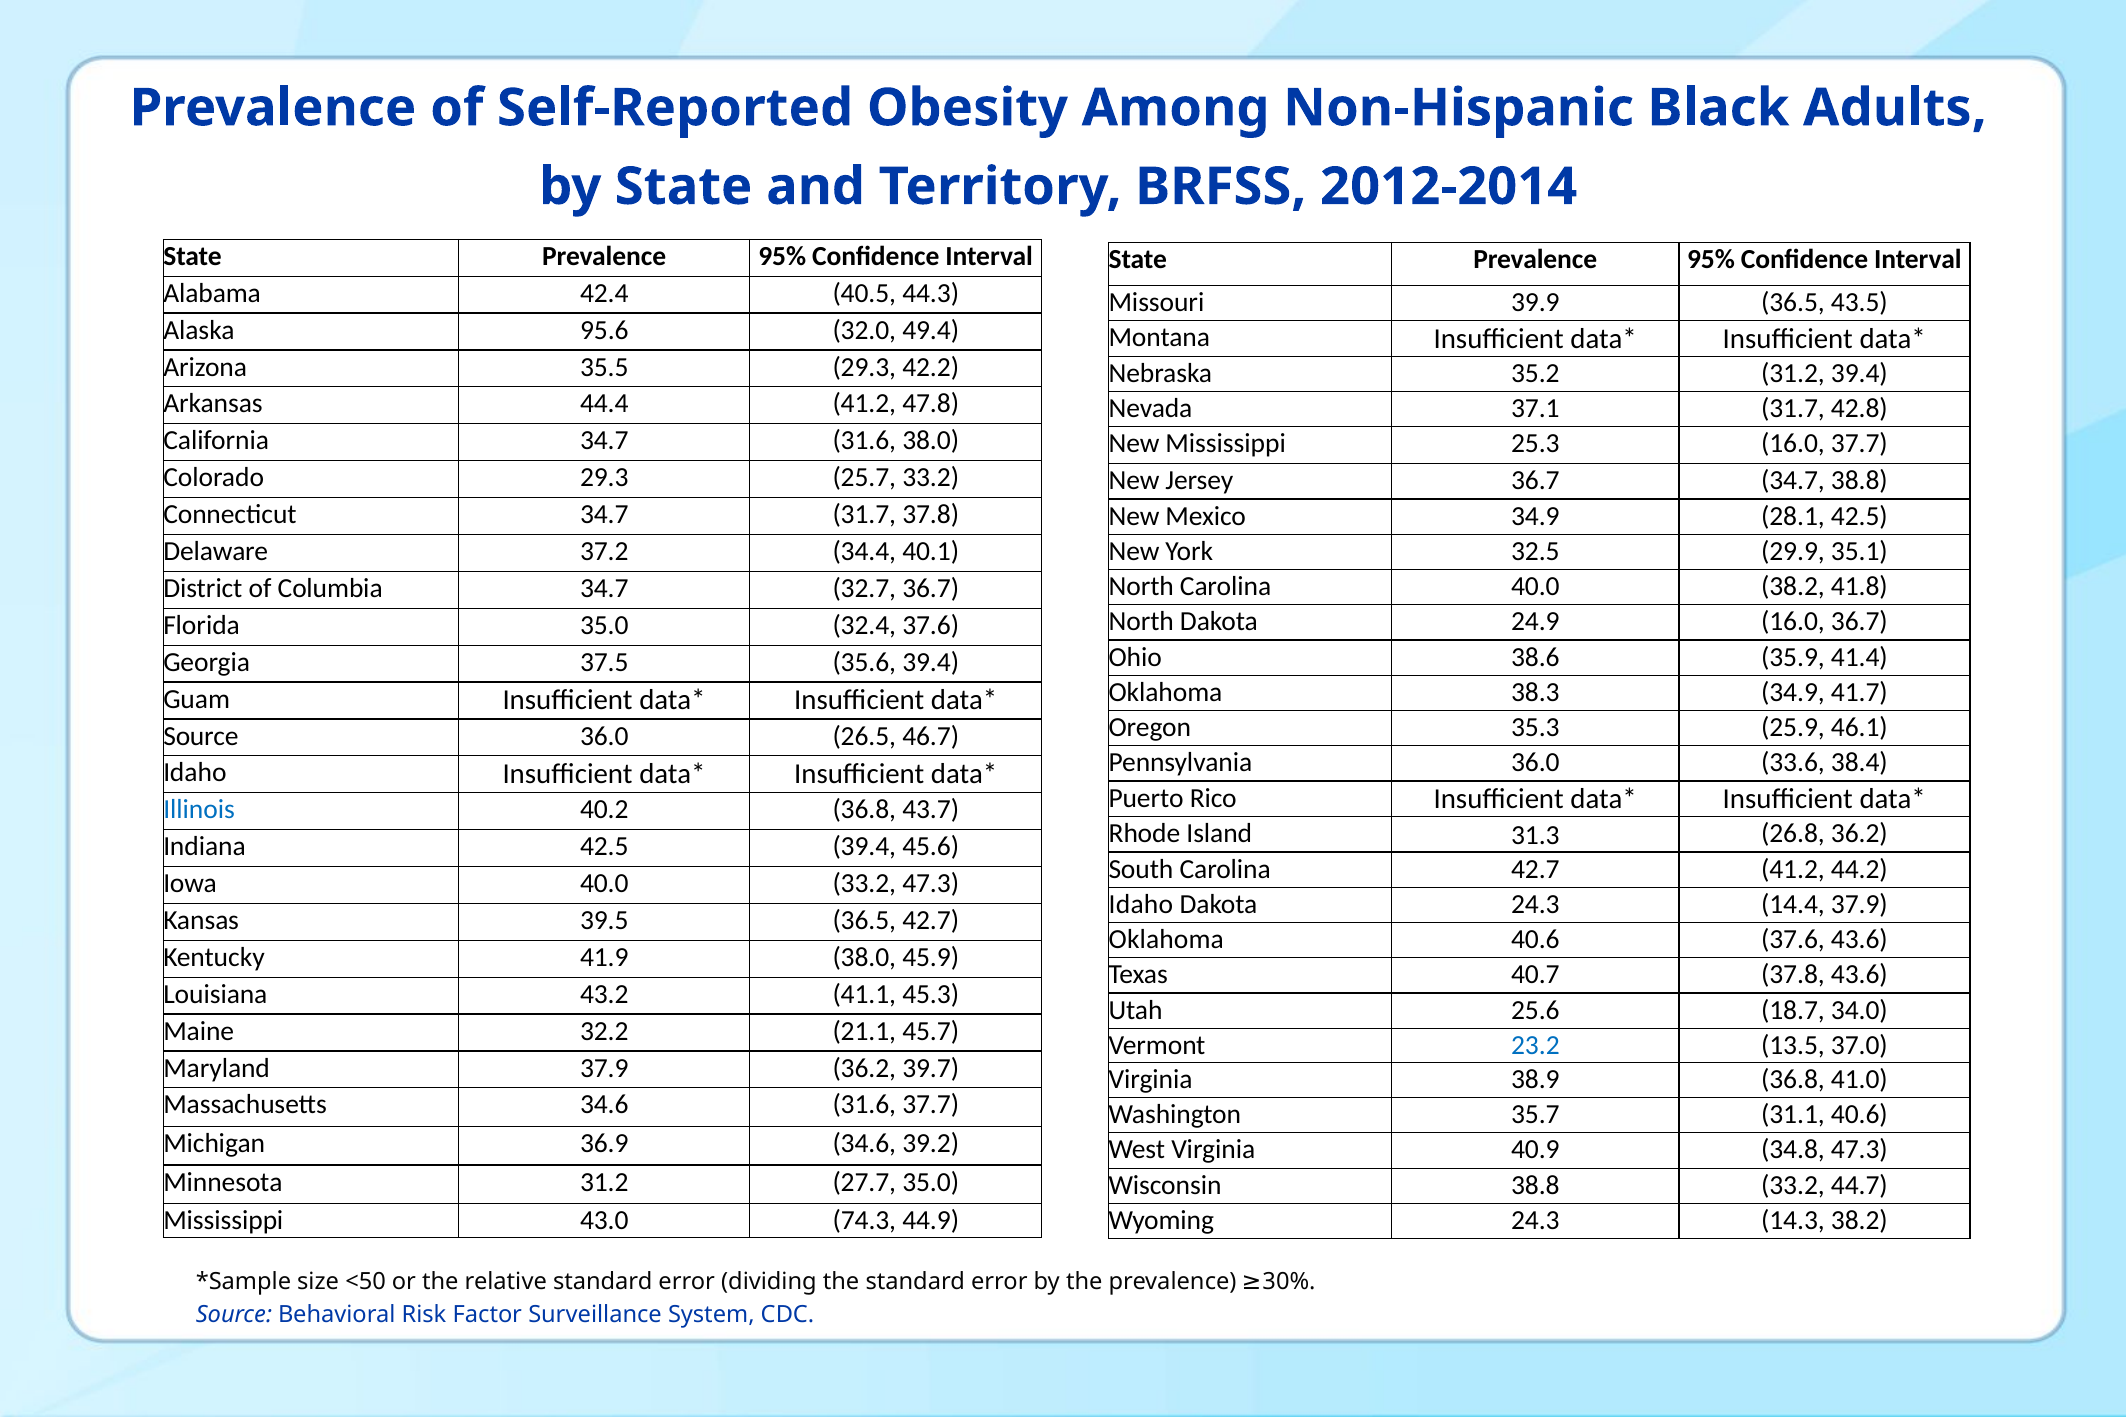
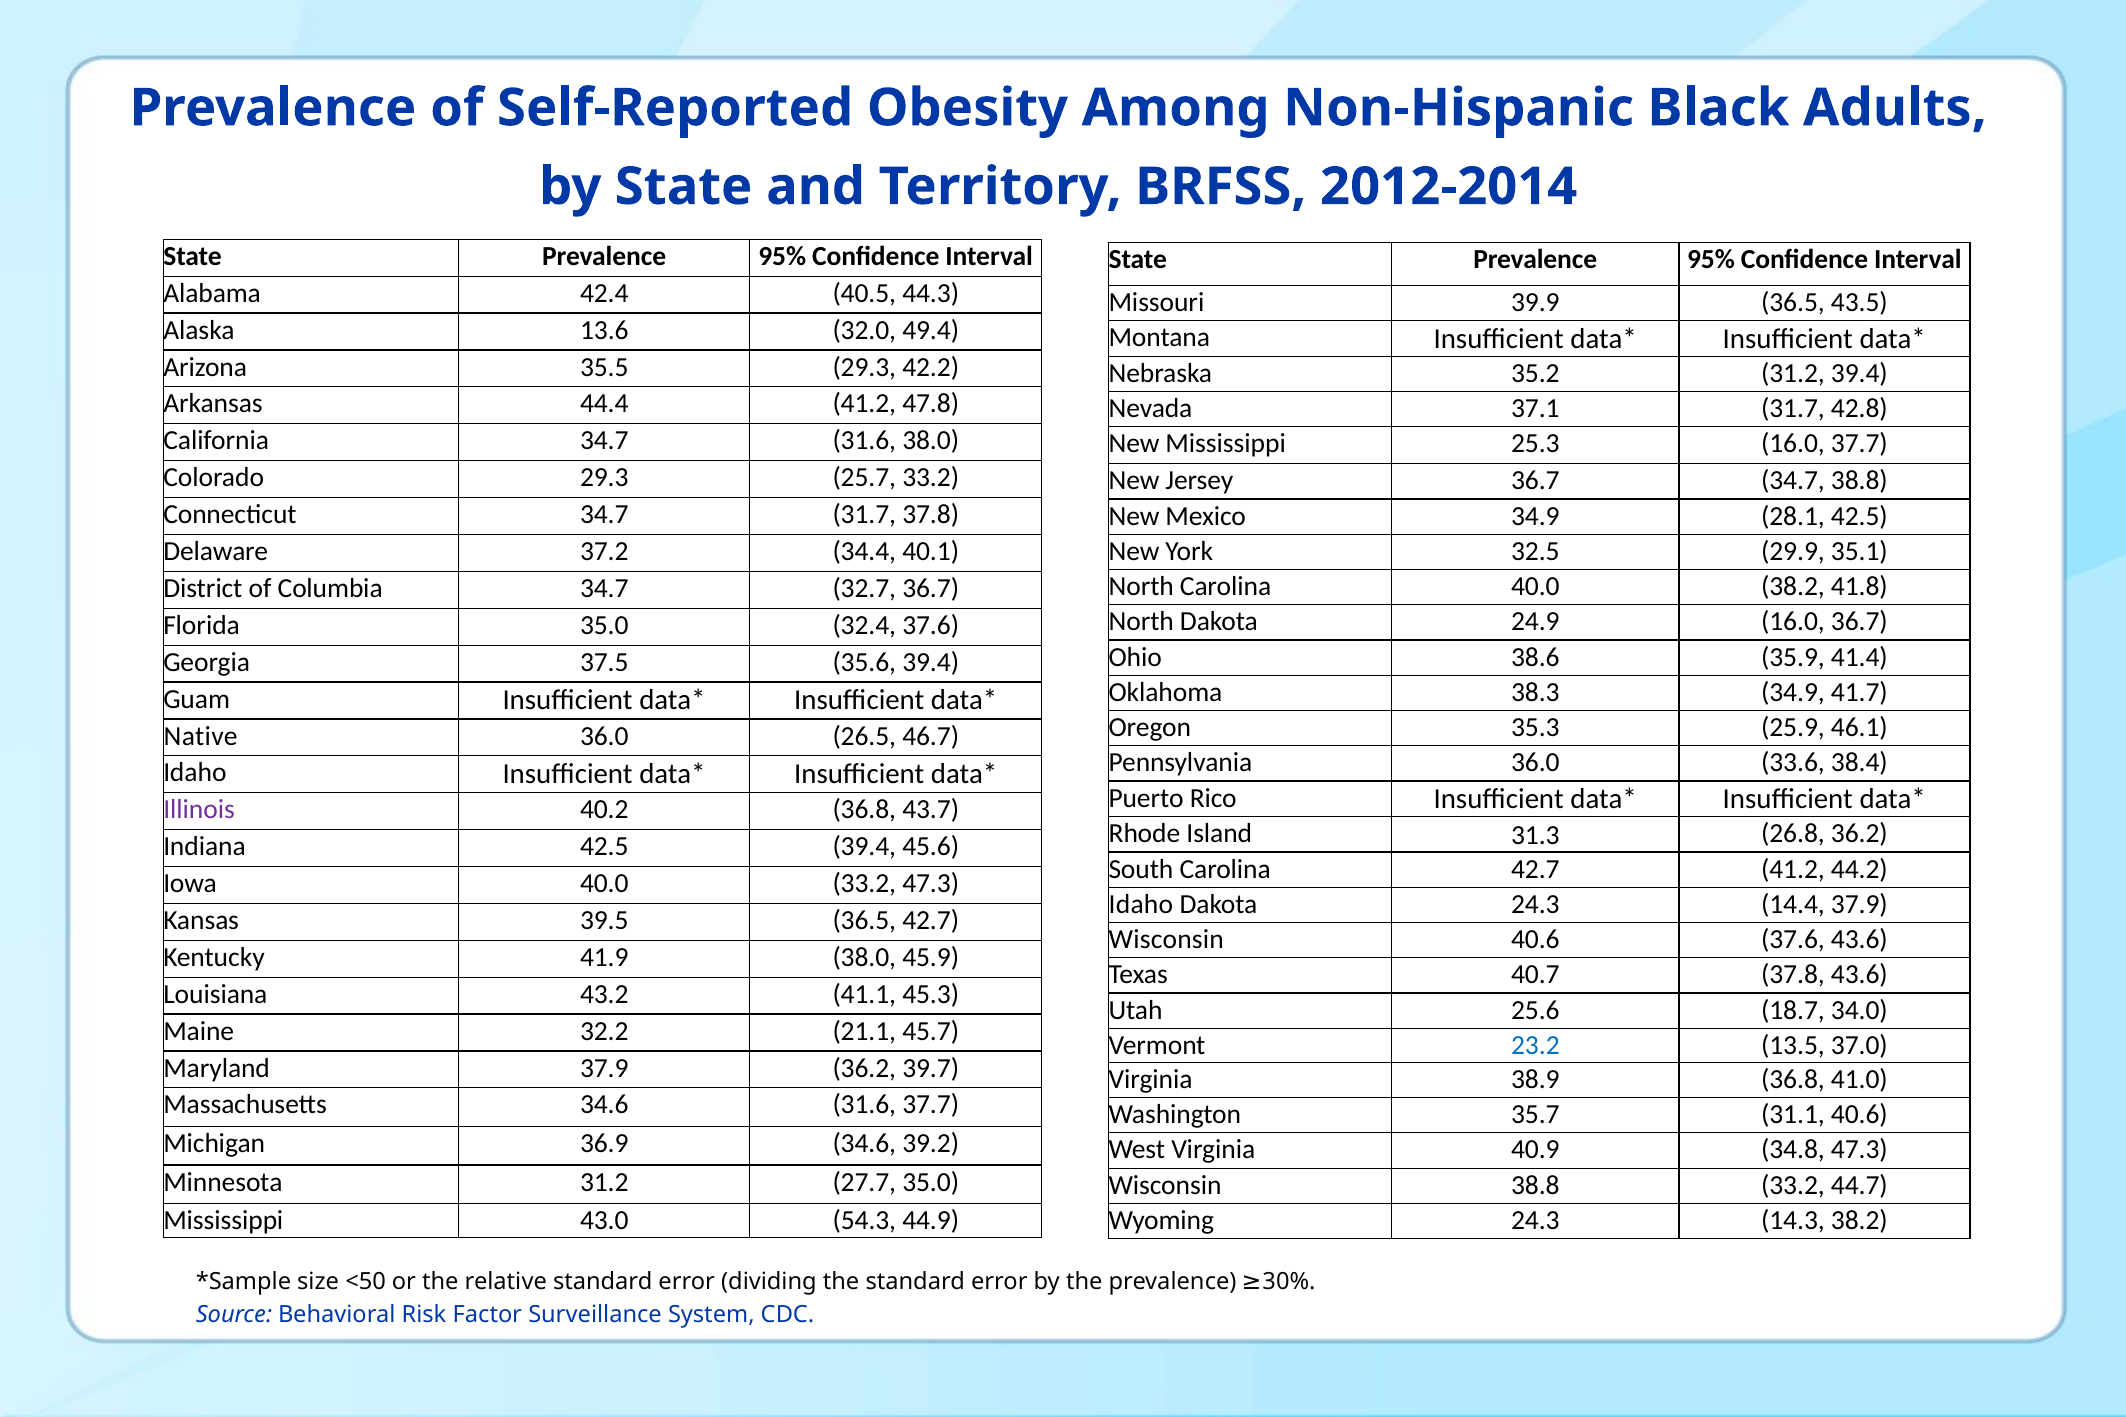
95.6: 95.6 -> 13.6
Source at (201, 736): Source -> Native
Illinois colour: blue -> purple
Oklahoma at (1166, 940): Oklahoma -> Wisconsin
74.3: 74.3 -> 54.3
